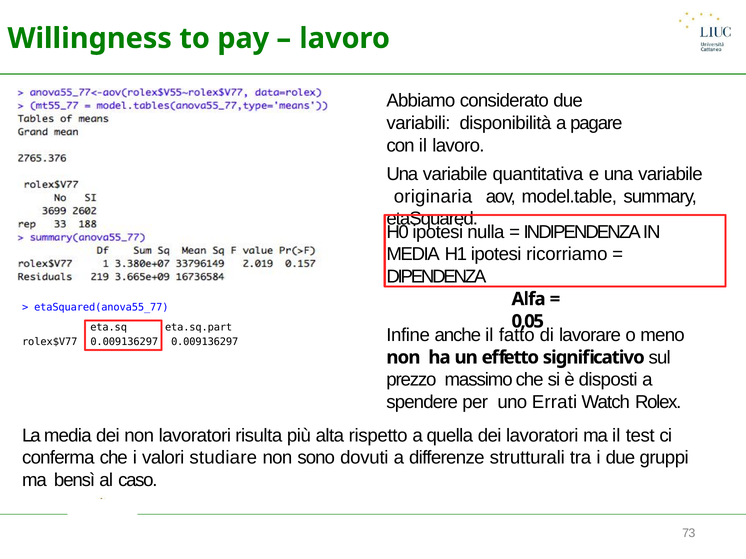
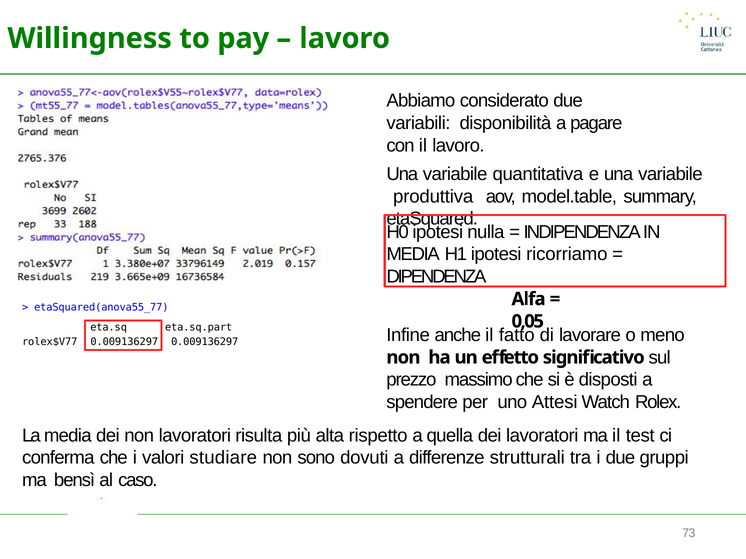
originaria: originaria -> produttiva
Errati: Errati -> Attesi
